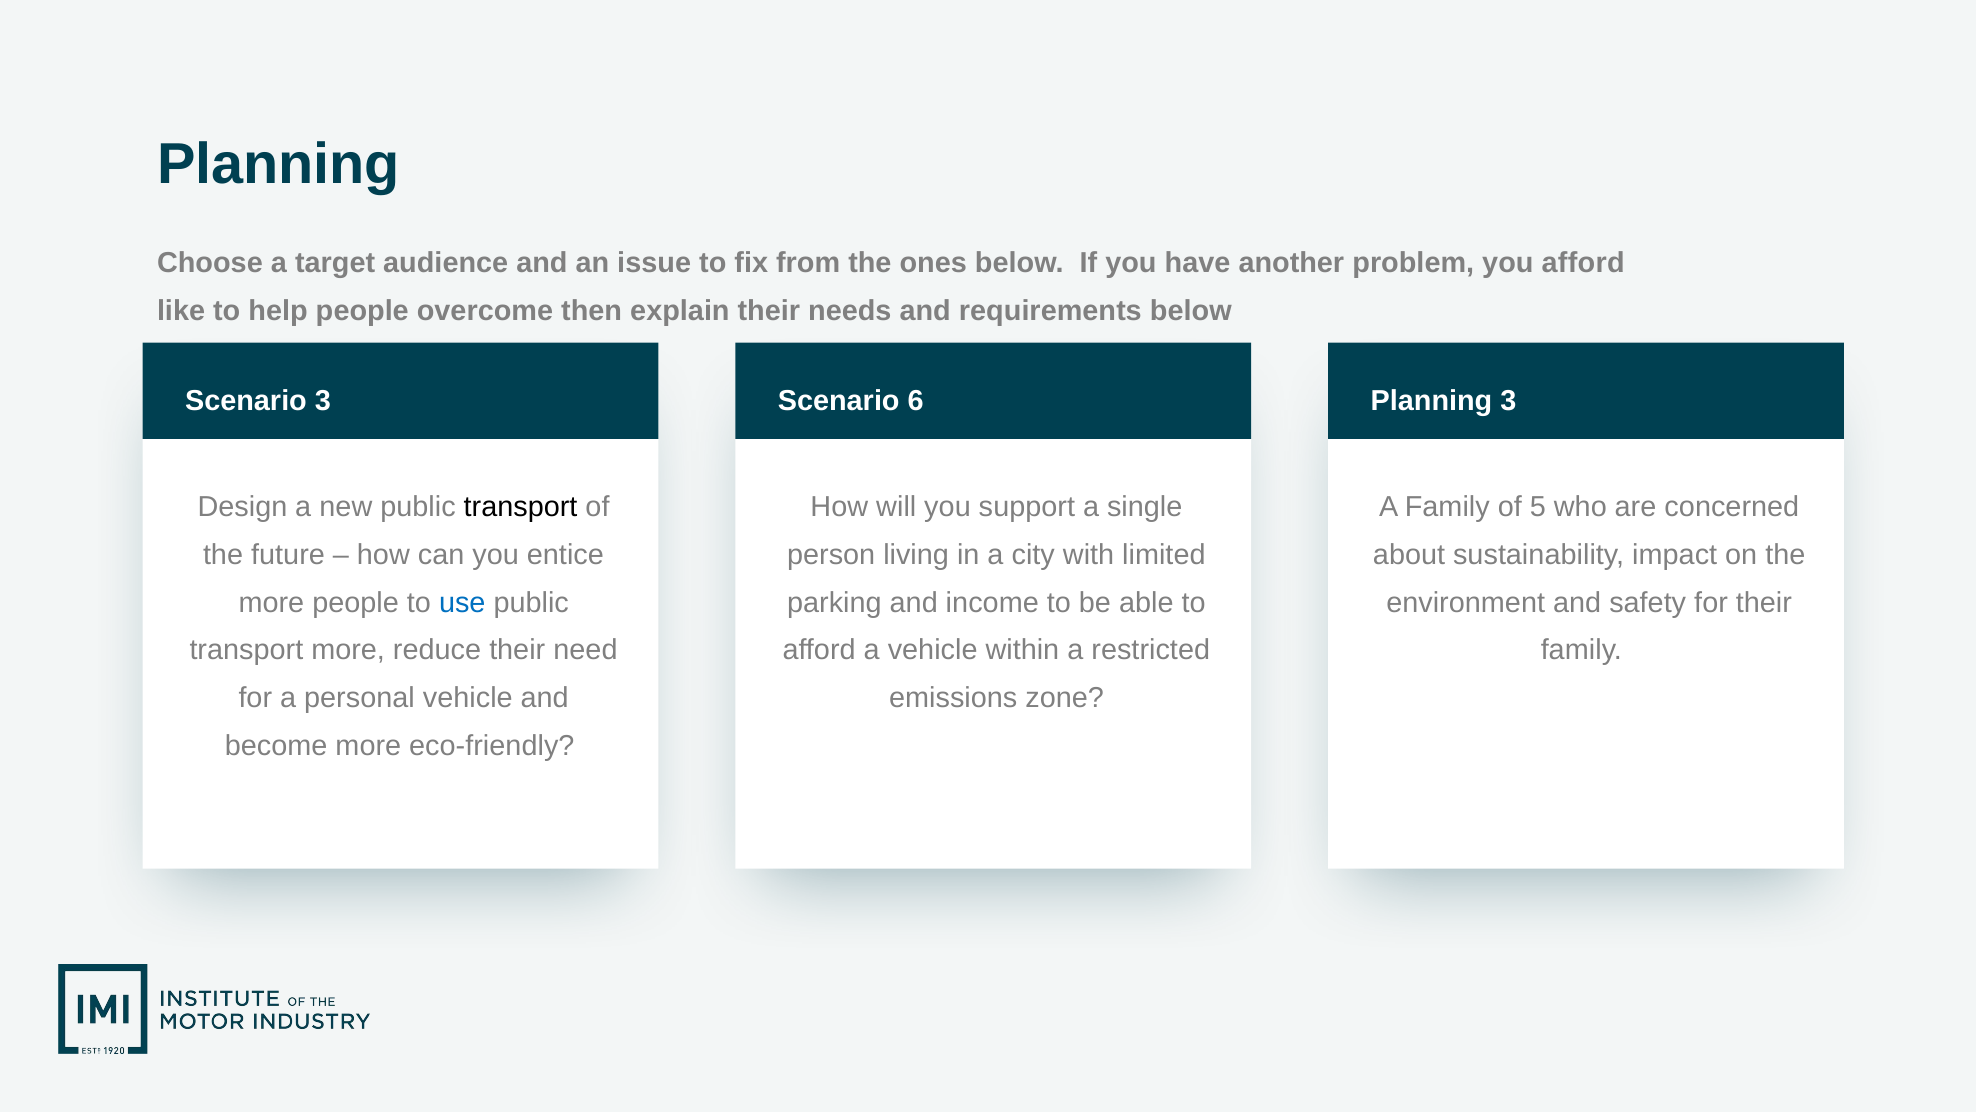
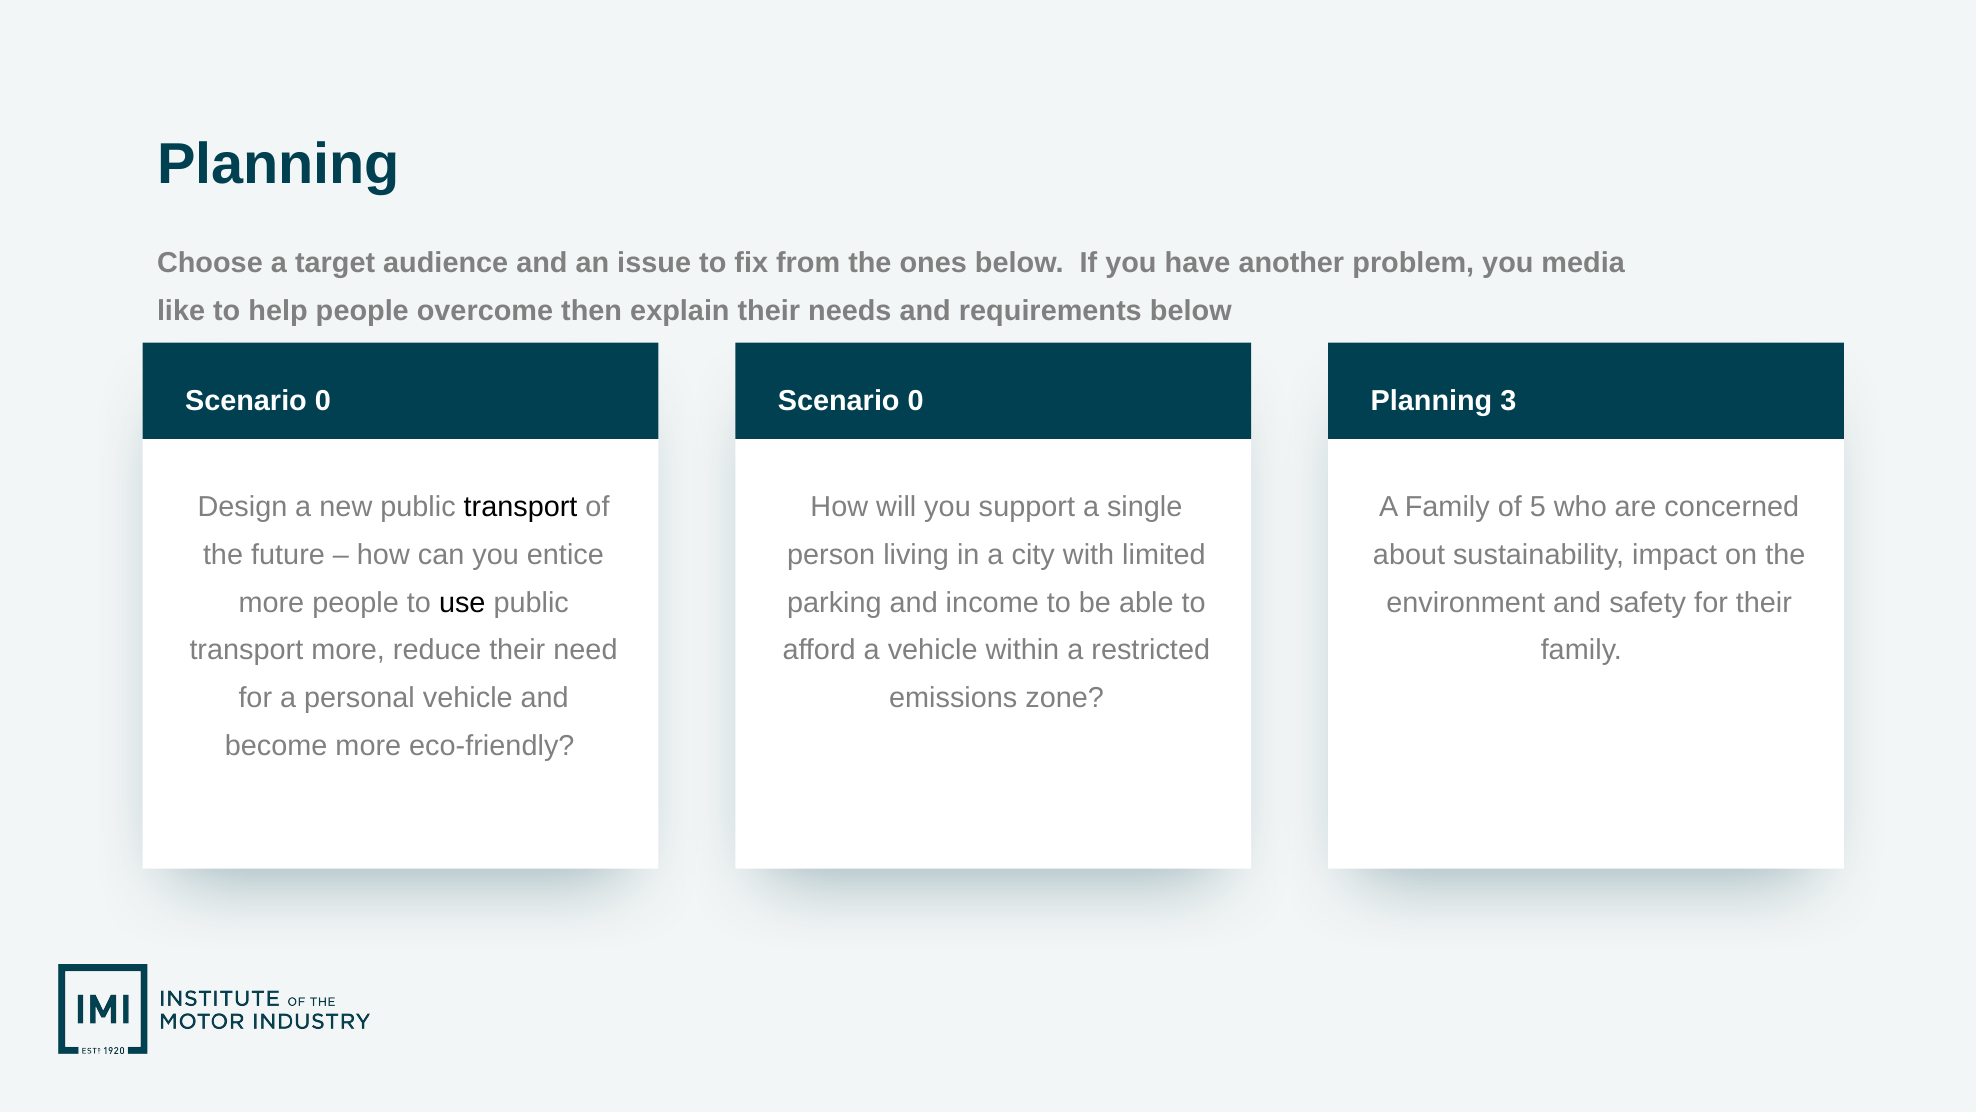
you afford: afford -> media
3 at (323, 401): 3 -> 0
6 at (916, 401): 6 -> 0
use colour: blue -> black
